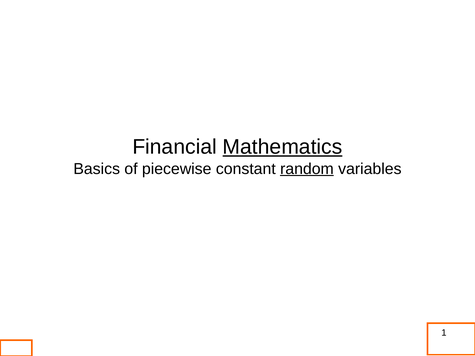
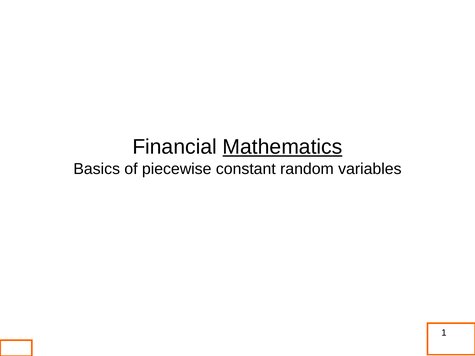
random underline: present -> none
